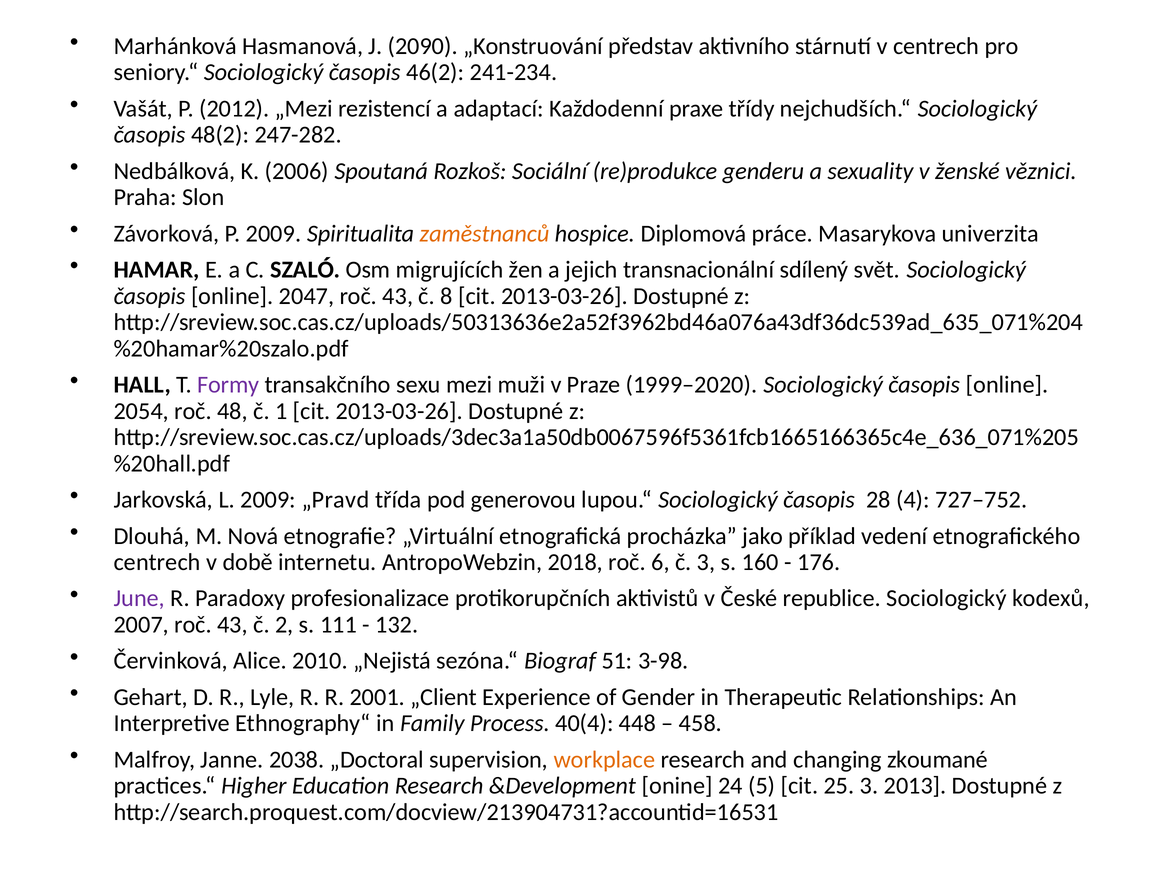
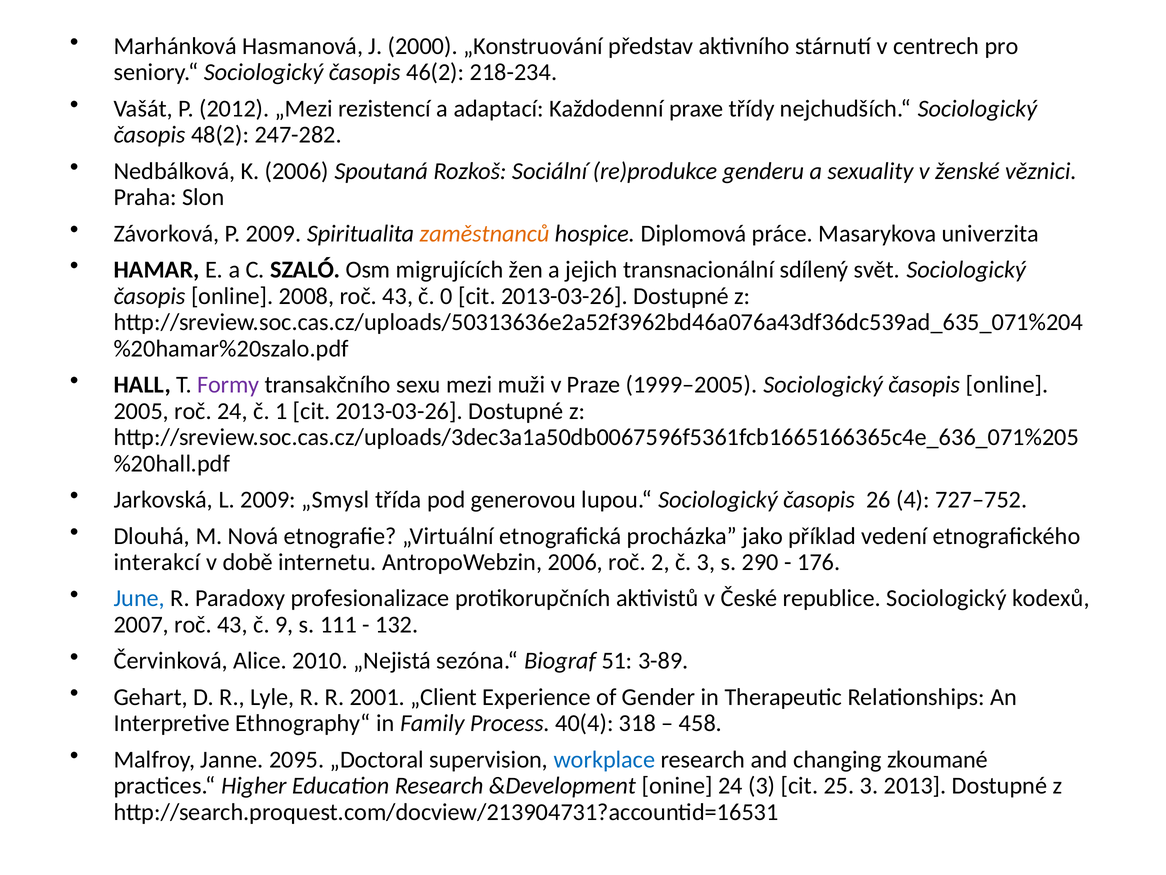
2090: 2090 -> 2000
241-234: 241-234 -> 218-234
2047: 2047 -> 2008
8: 8 -> 0
1999–2020: 1999–2020 -> 1999–2005
2054: 2054 -> 2005
roč 48: 48 -> 24
„Pravd: „Pravd -> „Smysl
28: 28 -> 26
centrech at (157, 562): centrech -> interakcí
AntropoWebzin 2018: 2018 -> 2006
6: 6 -> 2
160: 160 -> 290
June colour: purple -> blue
2: 2 -> 9
3-98: 3-98 -> 3-89
448: 448 -> 318
2038: 2038 -> 2095
workplace colour: orange -> blue
24 5: 5 -> 3
